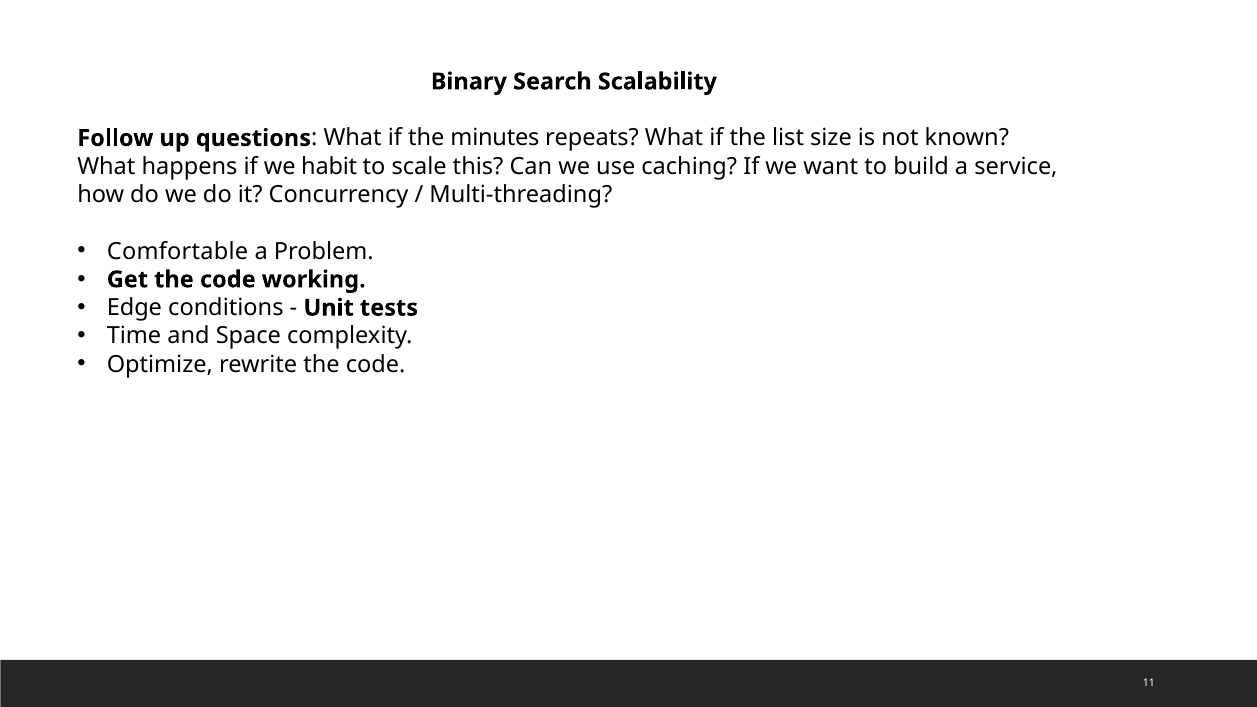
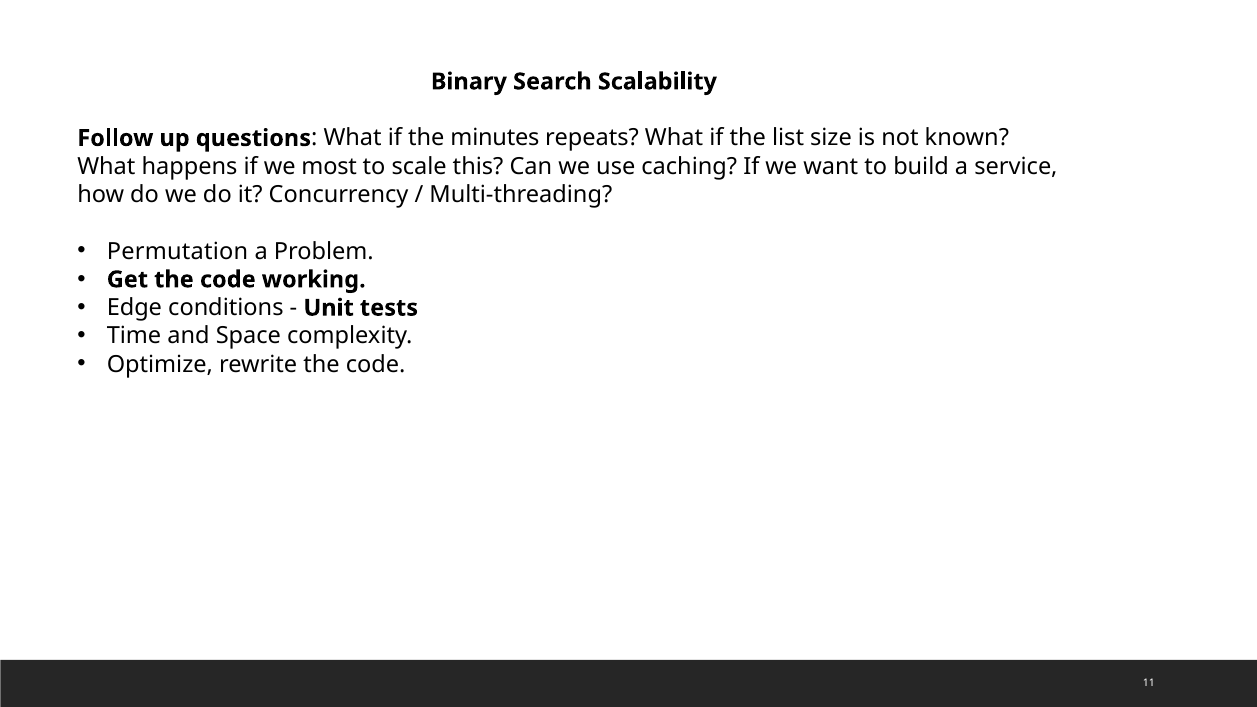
habit: habit -> most
Comfortable: Comfortable -> Permutation
